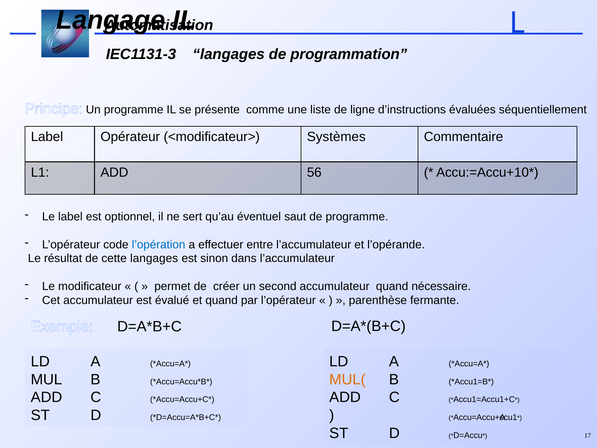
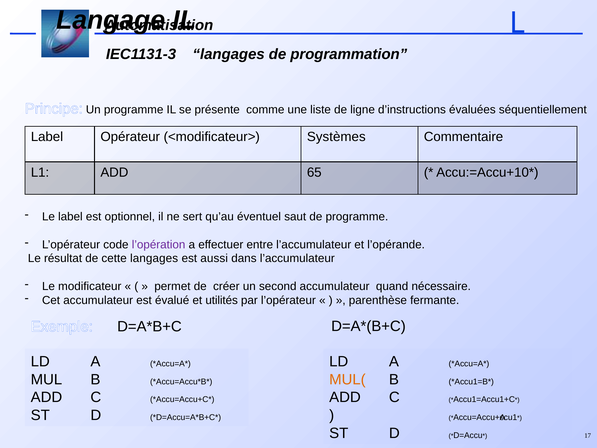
56: 56 -> 65
l’opération colour: blue -> purple
sinon: sinon -> aussi
et quand: quand -> utilités
